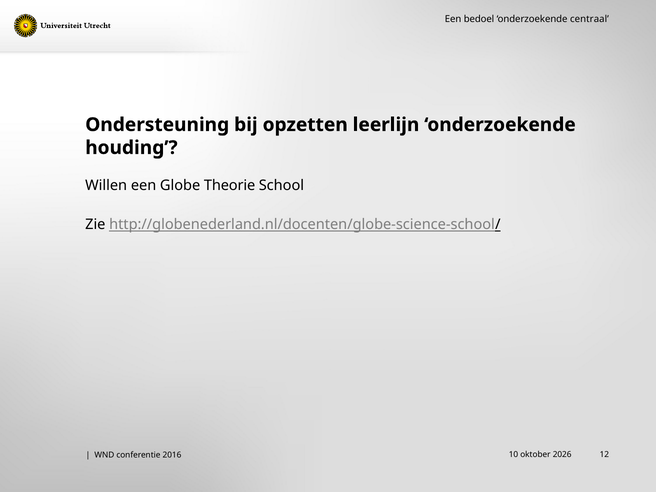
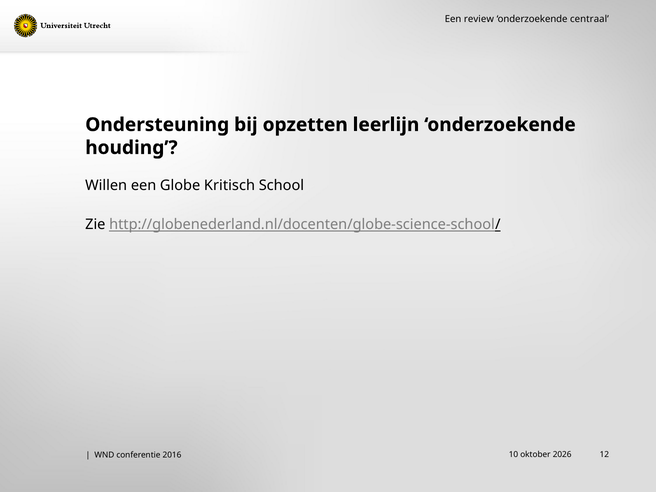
bedoel: bedoel -> review
Theorie: Theorie -> Kritisch
